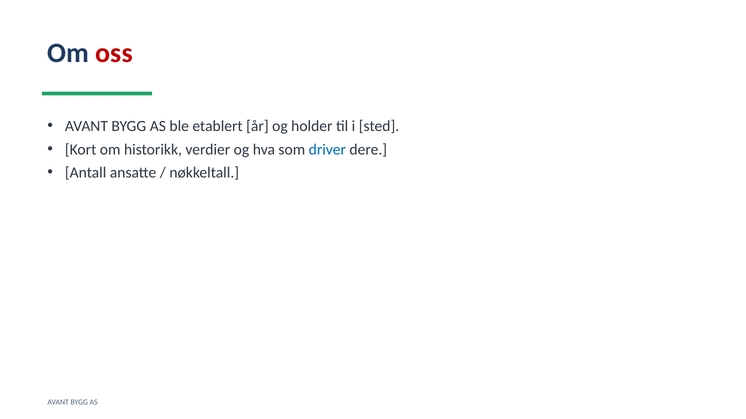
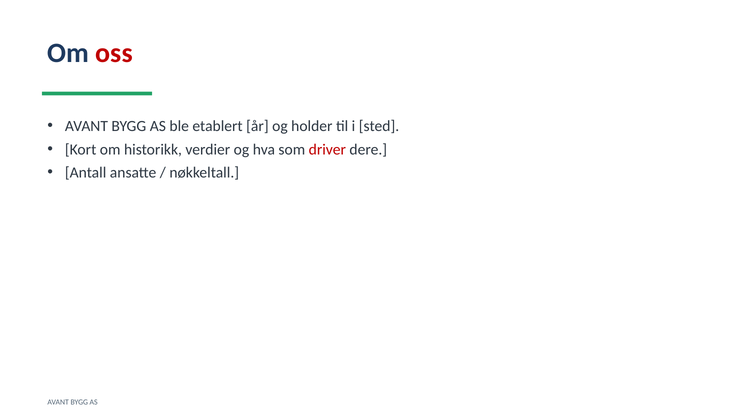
driver colour: blue -> red
